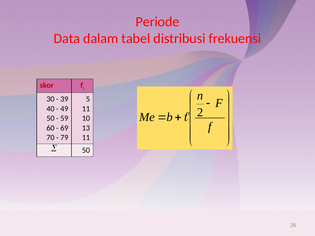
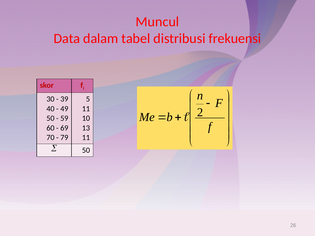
Periode: Periode -> Muncul
